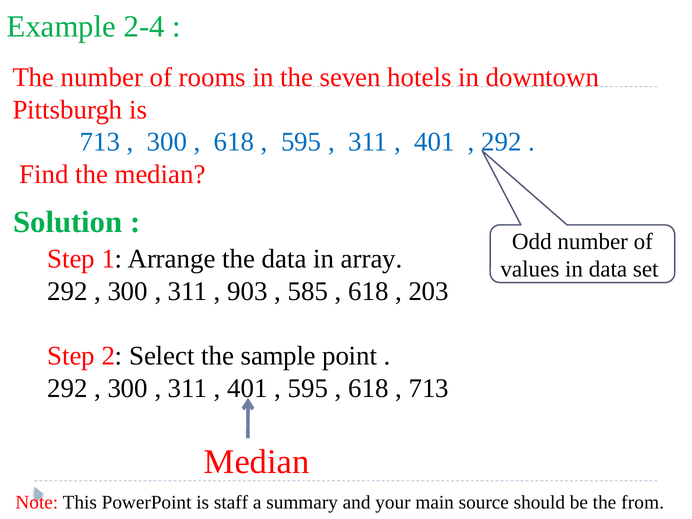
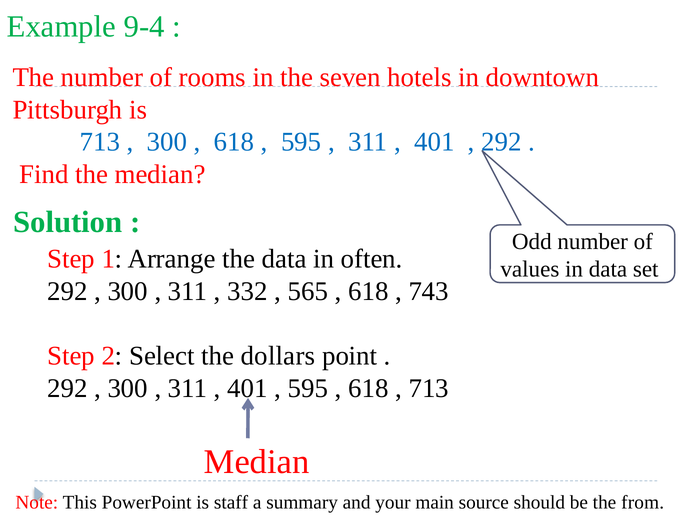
2-4: 2-4 -> 9-4
array: array -> often
903: 903 -> 332
585: 585 -> 565
203: 203 -> 743
sample: sample -> dollars
